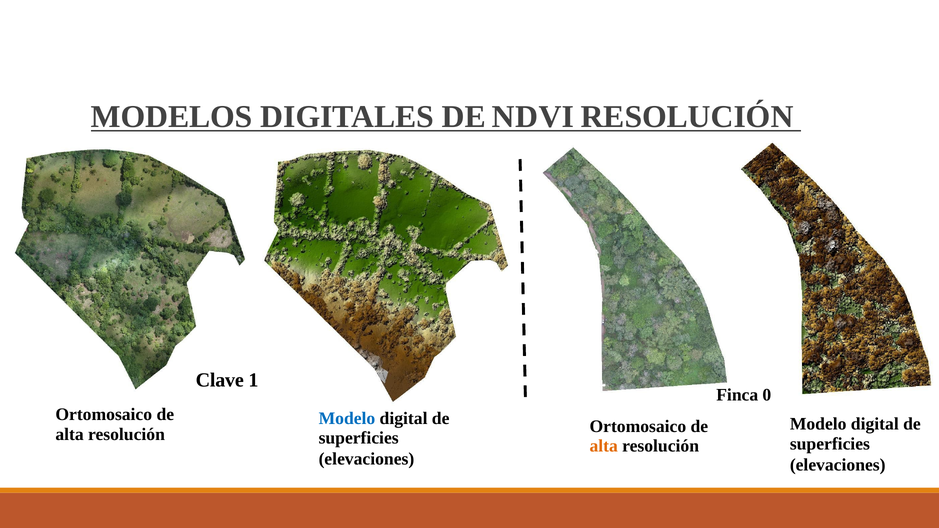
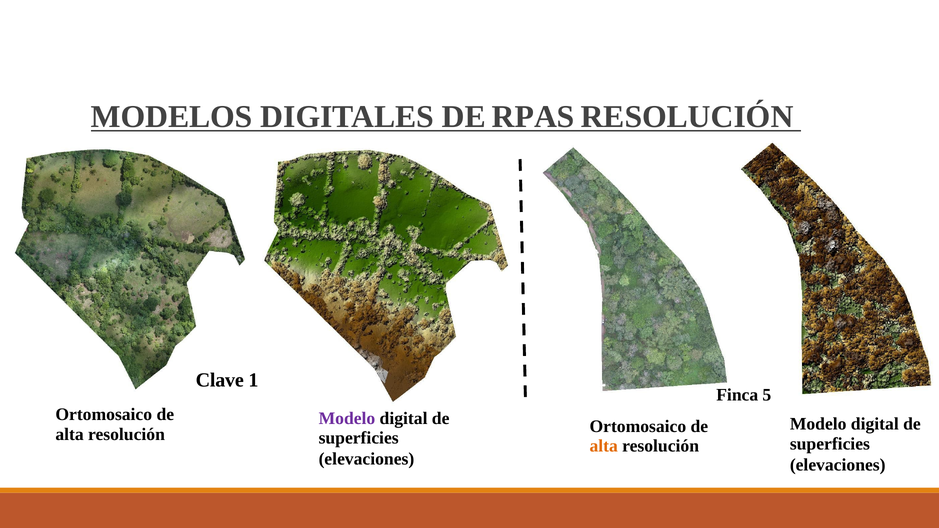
NDVI: NDVI -> RPAS
0: 0 -> 5
Modelo at (347, 418) colour: blue -> purple
